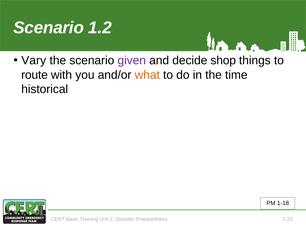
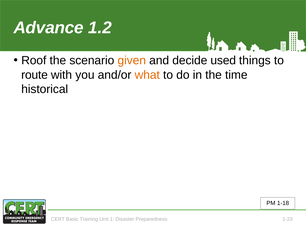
Scenario at (49, 28): Scenario -> Advance
Vary: Vary -> Roof
given colour: purple -> orange
shop: shop -> used
